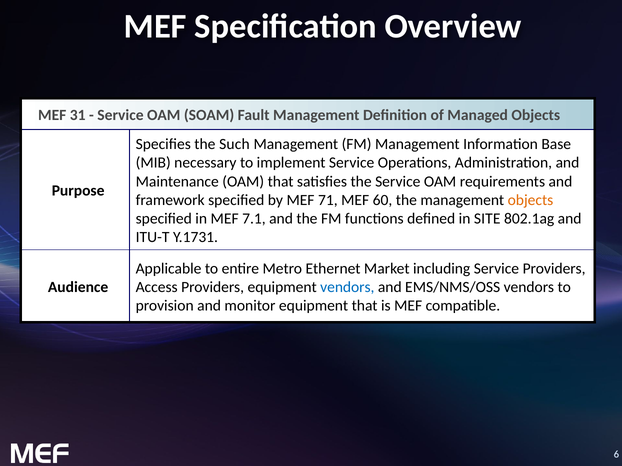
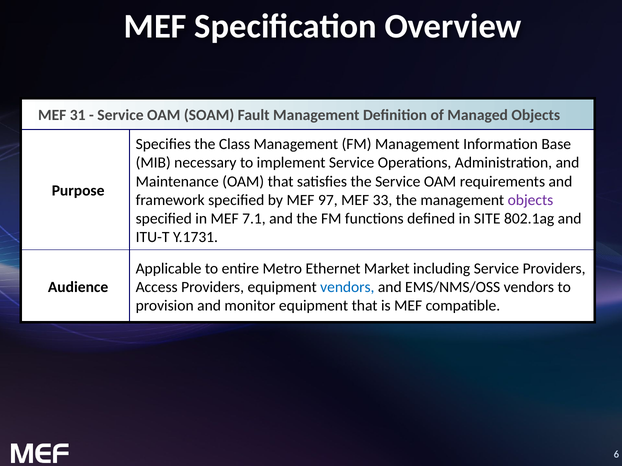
Such: Such -> Class
71: 71 -> 97
60: 60 -> 33
objects at (530, 200) colour: orange -> purple
